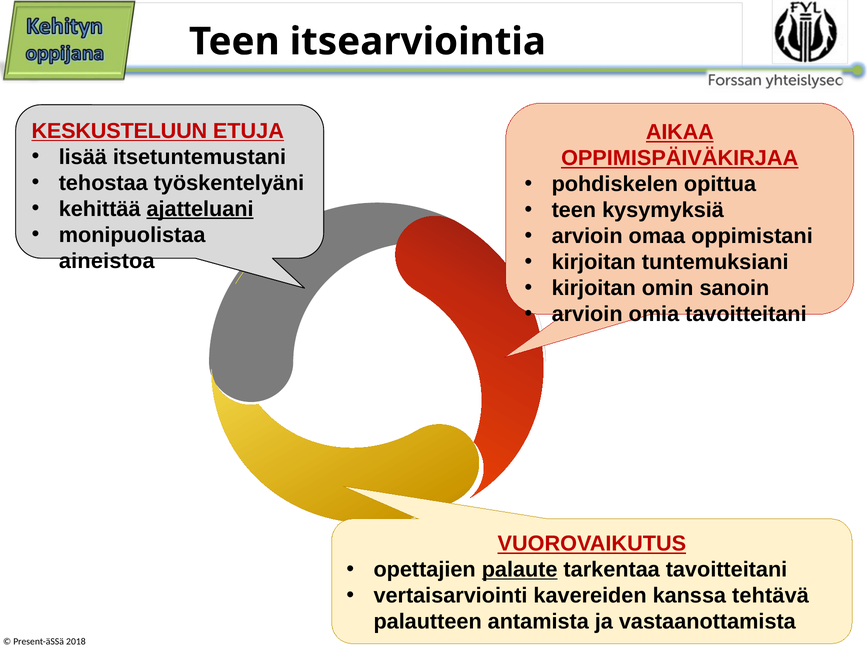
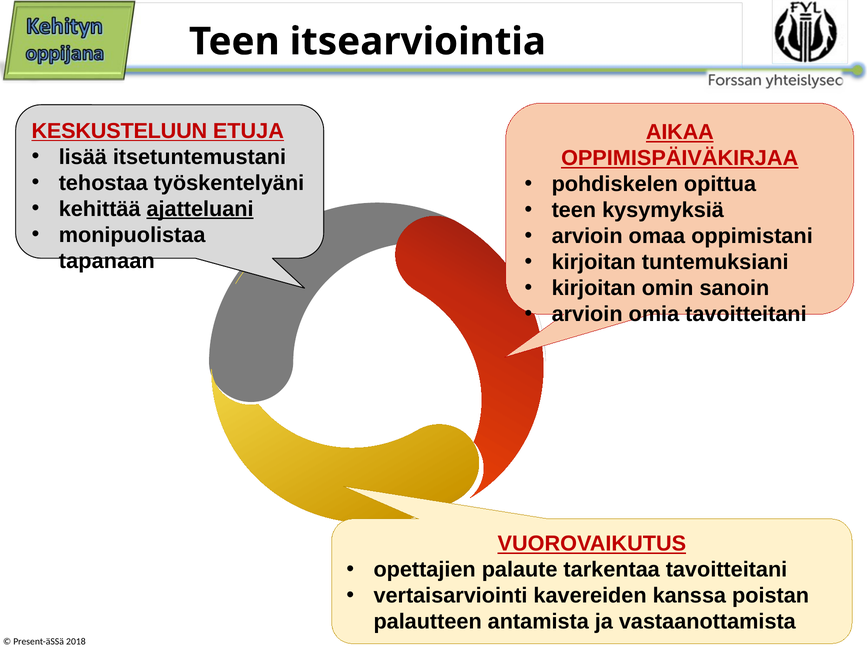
aineistoa: aineistoa -> tapanaan
palaute underline: present -> none
tehtävä: tehtävä -> poistan
